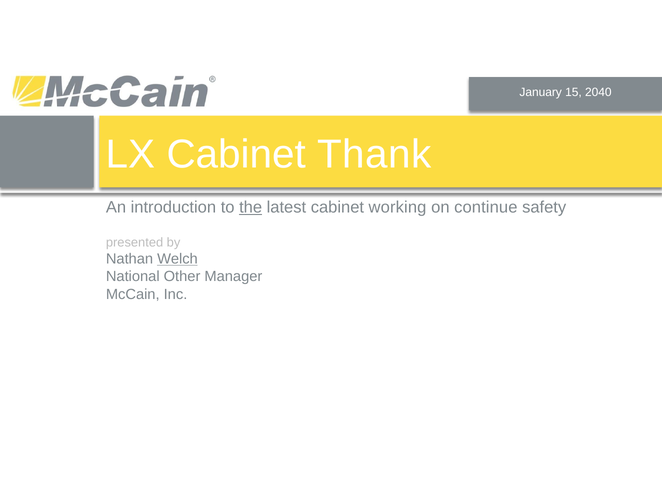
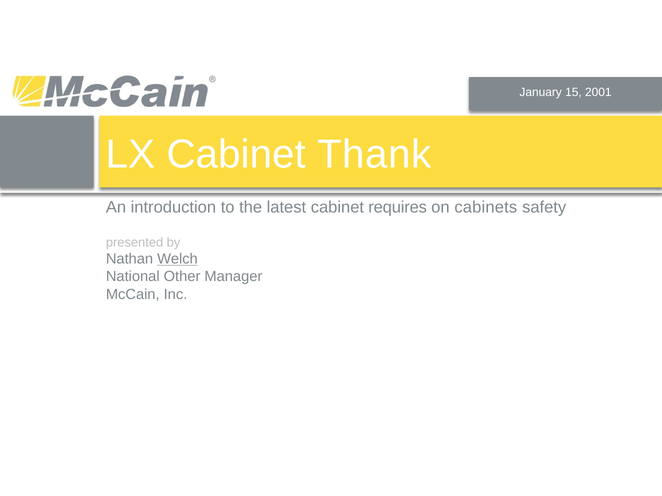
2040: 2040 -> 2001
the underline: present -> none
working: working -> requires
continue: continue -> cabinets
